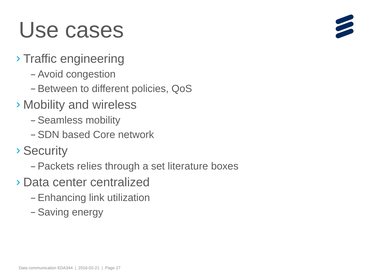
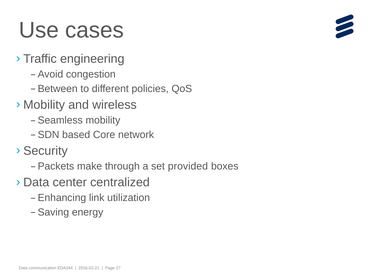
relies: relies -> make
literature: literature -> provided
